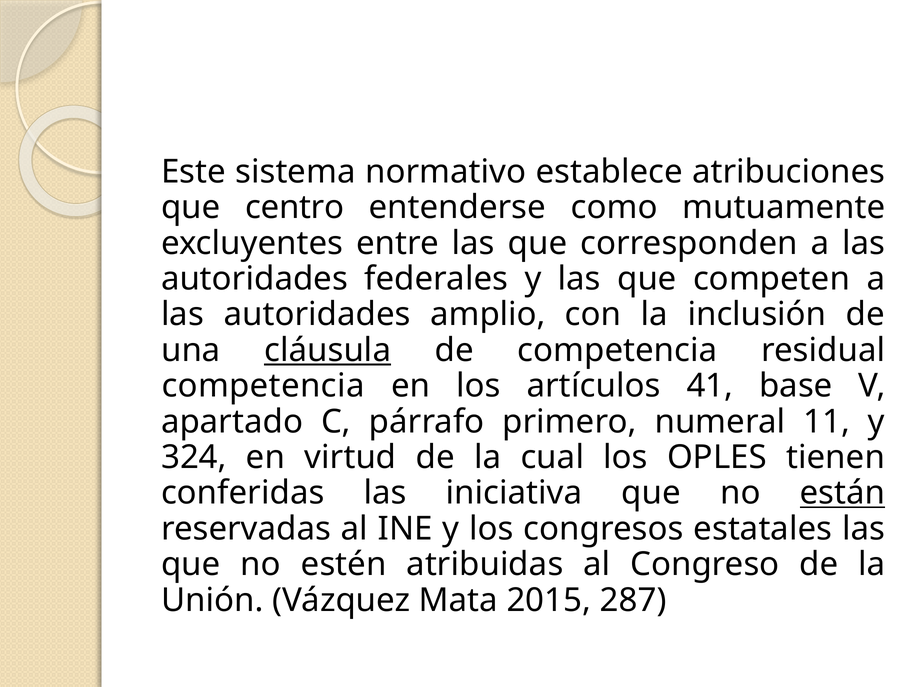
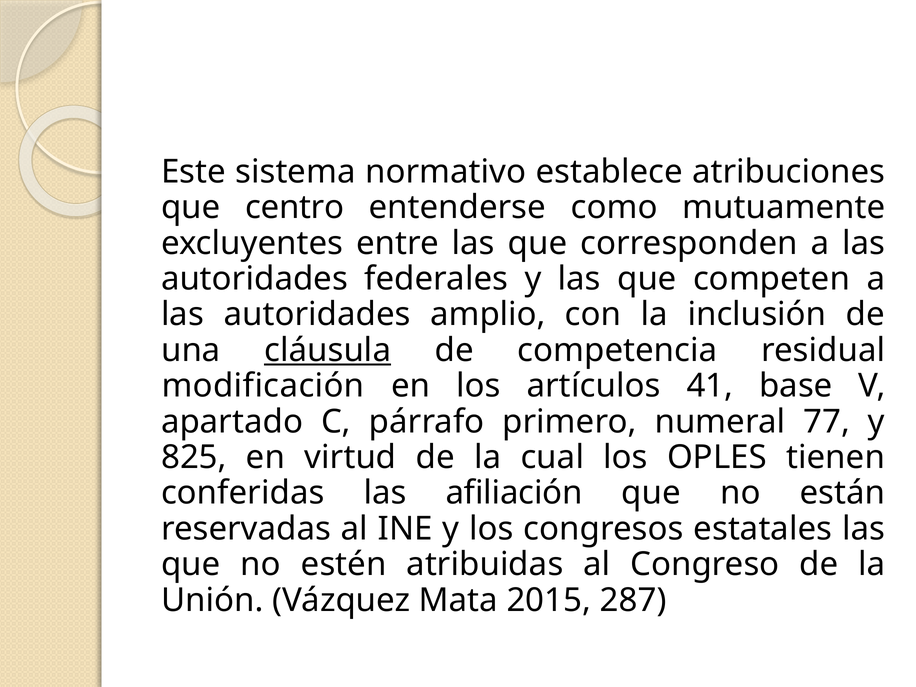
competencia at (263, 386): competencia -> modificación
11: 11 -> 77
324: 324 -> 825
iniciativa: iniciativa -> afiliación
están underline: present -> none
